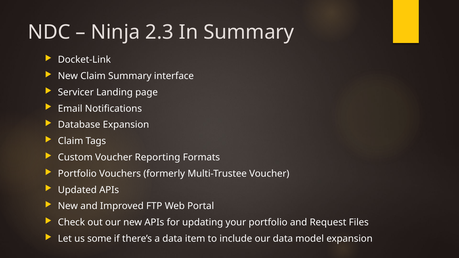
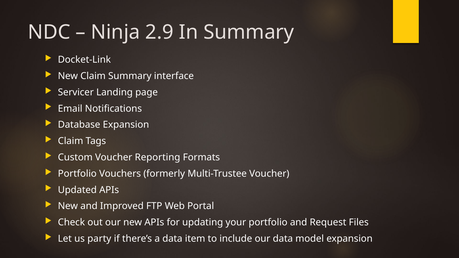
2.3: 2.3 -> 2.9
some: some -> party
